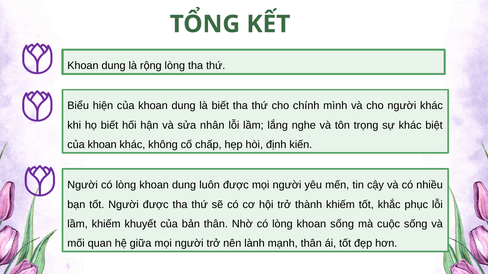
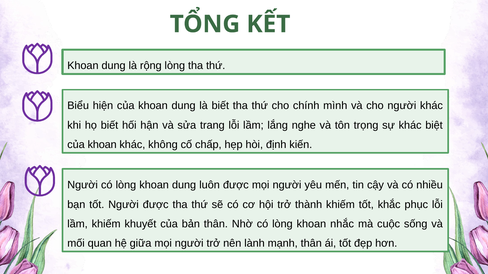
nhân: nhân -> trang
khoan sống: sống -> nhắc
